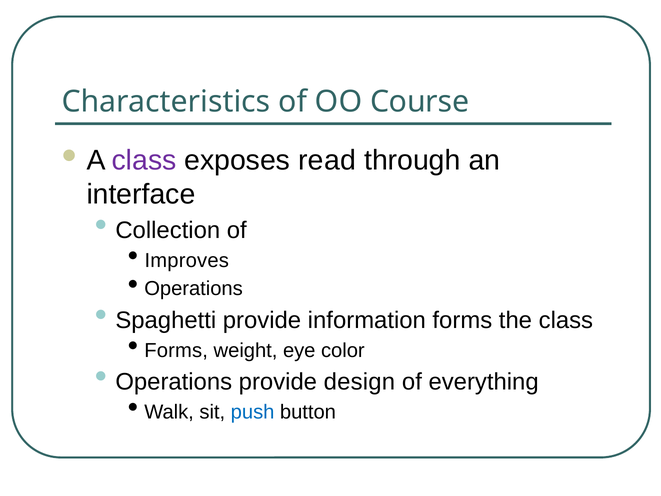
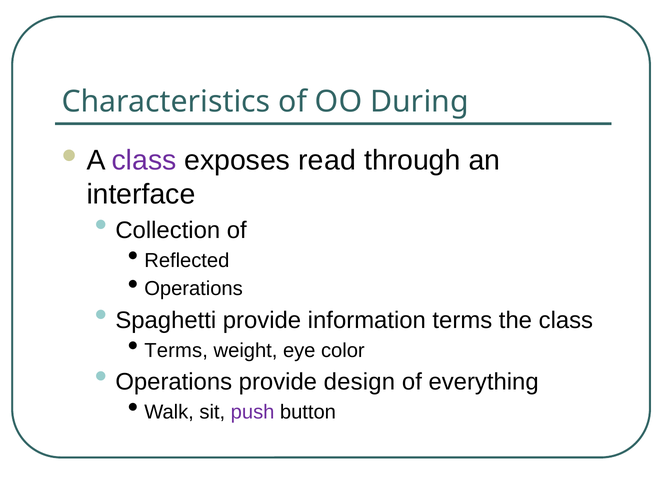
Course: Course -> During
Improves: Improves -> Reflected
information forms: forms -> terms
Forms at (176, 350): Forms -> Terms
push colour: blue -> purple
